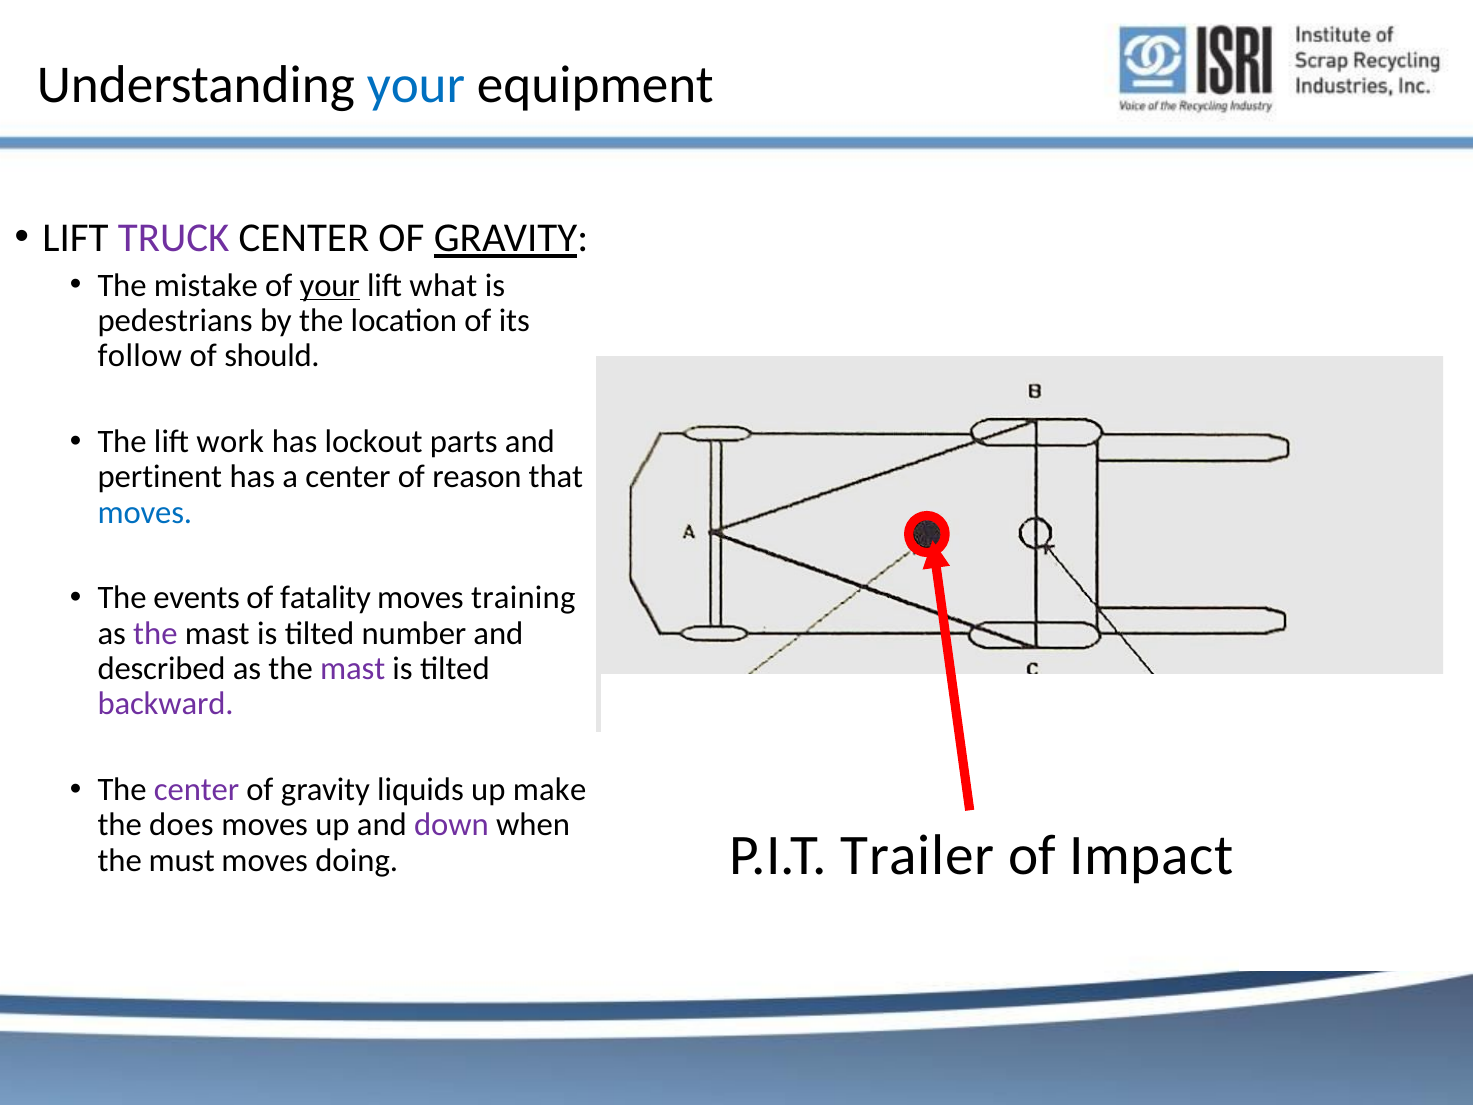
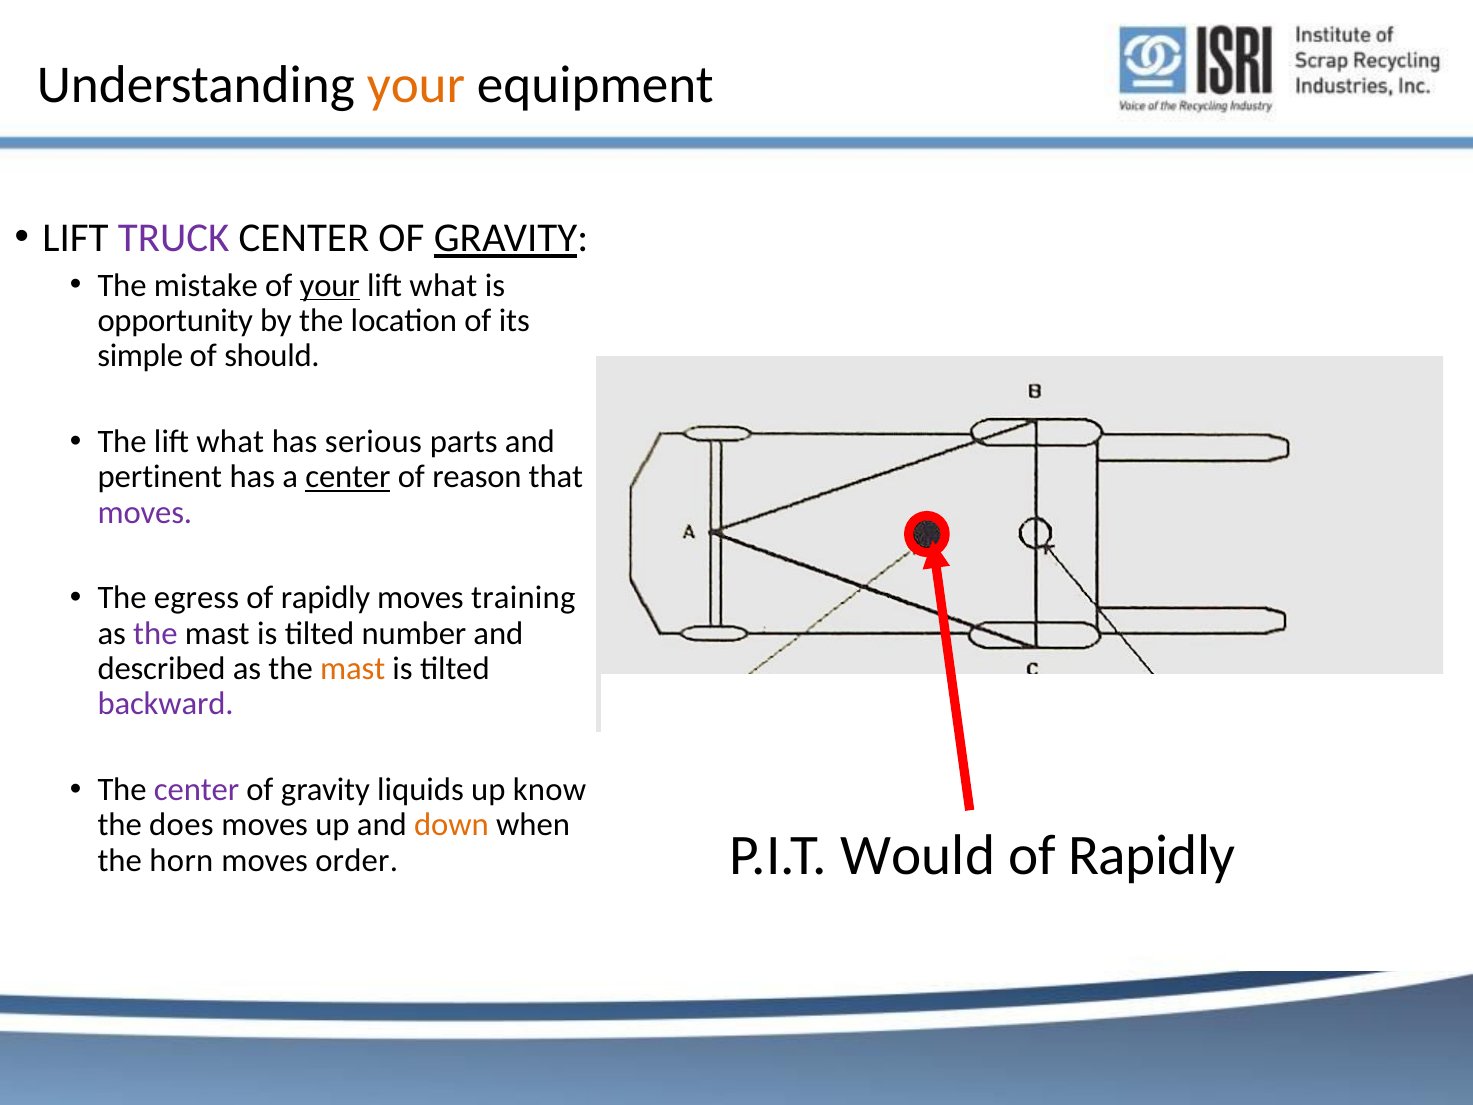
your at (416, 85) colour: blue -> orange
pedestrians: pedestrians -> opportunity
follow: follow -> simple
The lift work: work -> what
lockout: lockout -> serious
center at (348, 477) underline: none -> present
moves at (145, 512) colour: blue -> purple
events: events -> egress
fatality at (326, 598): fatality -> rapidly
mast at (353, 669) colour: purple -> orange
make: make -> know
down colour: purple -> orange
must: must -> horn
doing: doing -> order
Trailer: Trailer -> Would
Impact at (1151, 856): Impact -> Rapidly
